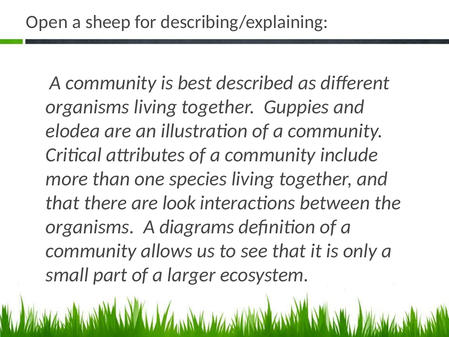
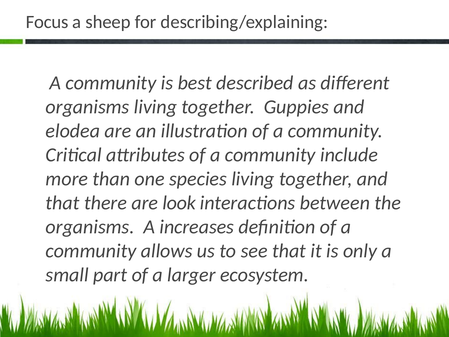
Open: Open -> Focus
diagrams: diagrams -> increases
